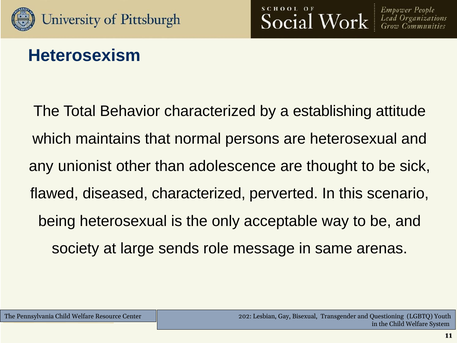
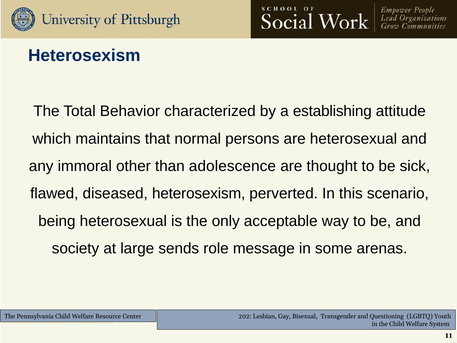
unionist: unionist -> immoral
diseased characterized: characterized -> heterosexism
same: same -> some
